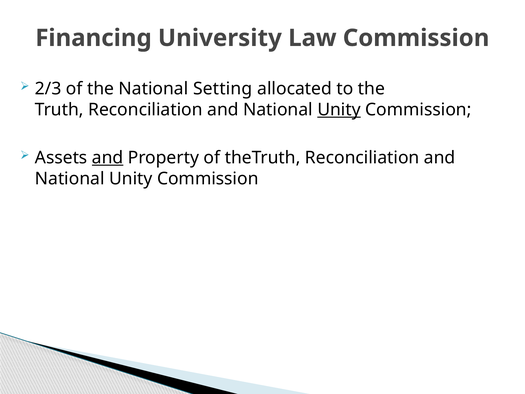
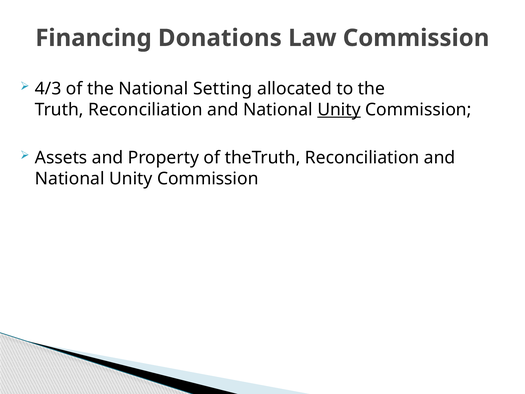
University: University -> Donations
2/3: 2/3 -> 4/3
and at (108, 158) underline: present -> none
